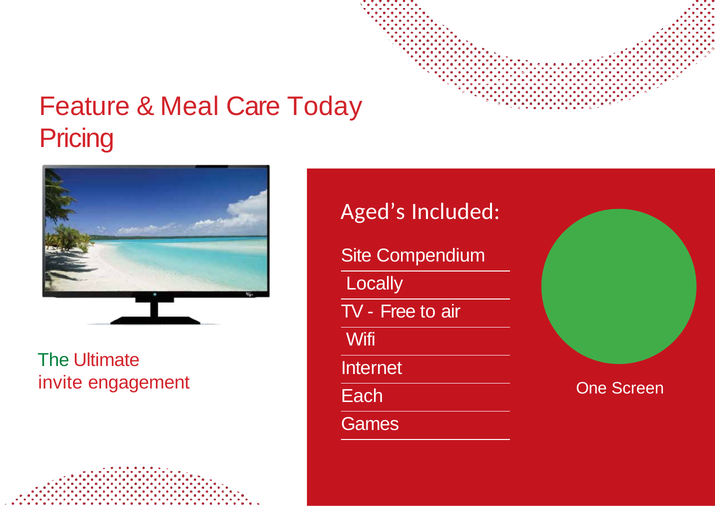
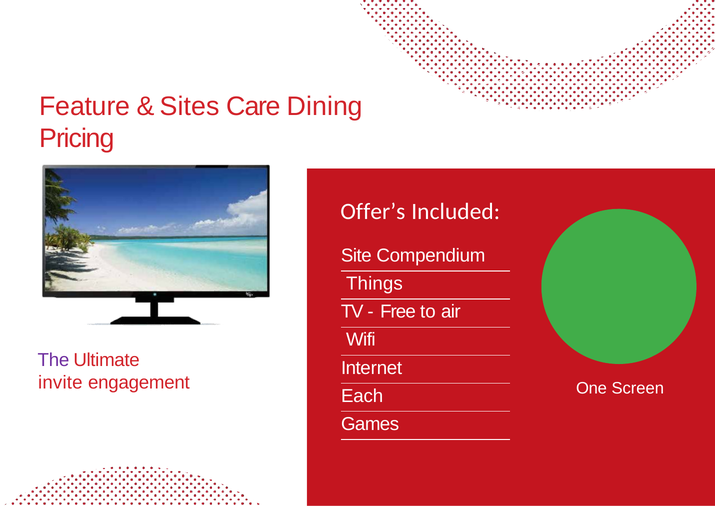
Meal: Meal -> Sites
Today: Today -> Dining
Aged’s: Aged’s -> Offer’s
Locally: Locally -> Things
The colour: green -> purple
